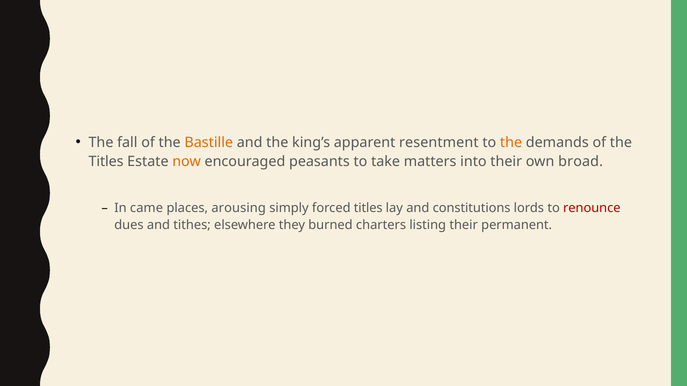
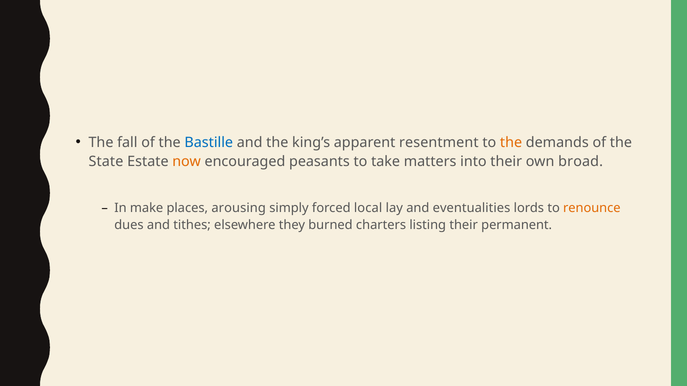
Bastille colour: orange -> blue
Titles at (106, 162): Titles -> State
came: came -> make
forced titles: titles -> local
constitutions: constitutions -> eventualities
renounce colour: red -> orange
